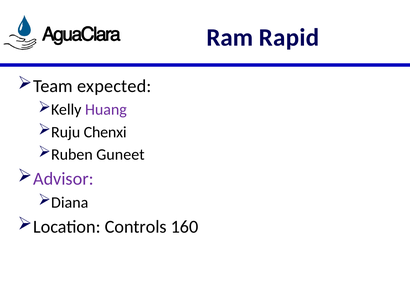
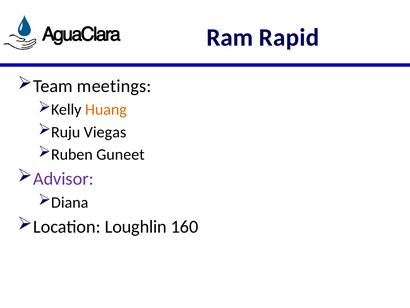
expected: expected -> meetings
Huang colour: purple -> orange
Chenxi: Chenxi -> Viegas
Controls: Controls -> Loughlin
